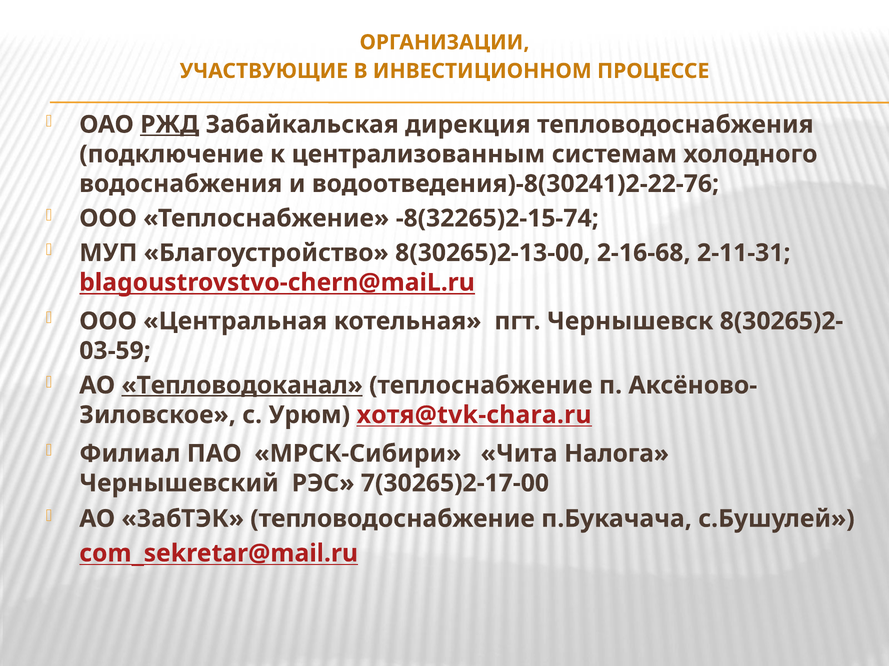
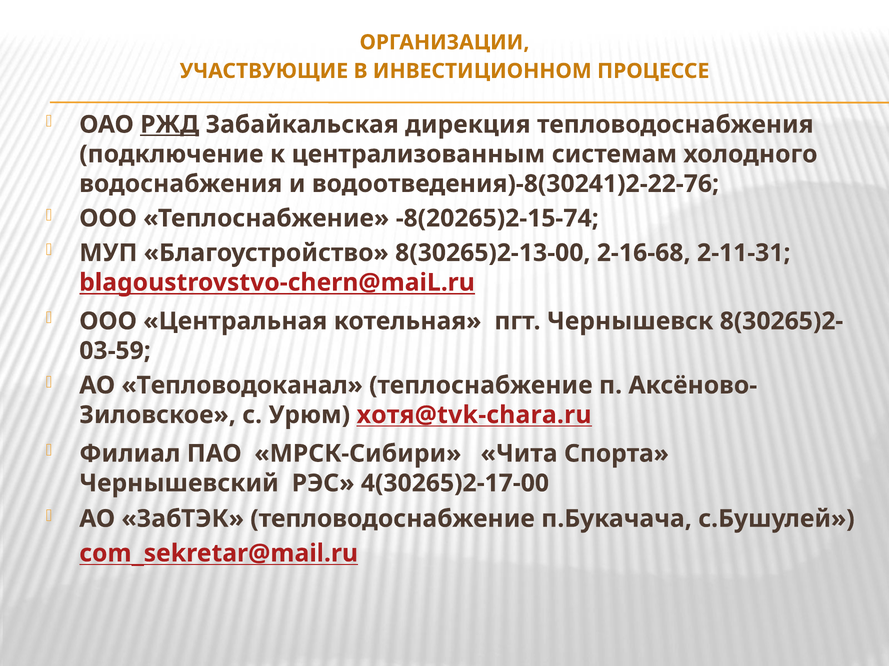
-8(32265)2-15-74: -8(32265)2-15-74 -> -8(20265)2-15-74
Тепловодоканал underline: present -> none
Налога: Налога -> Спорта
7(30265)2-17-00: 7(30265)2-17-00 -> 4(30265)2-17-00
